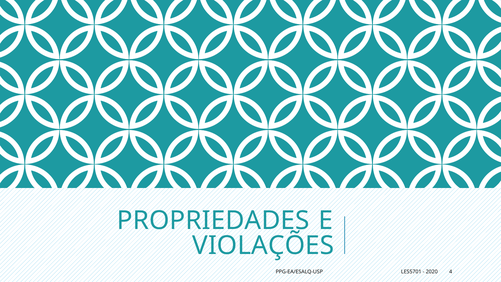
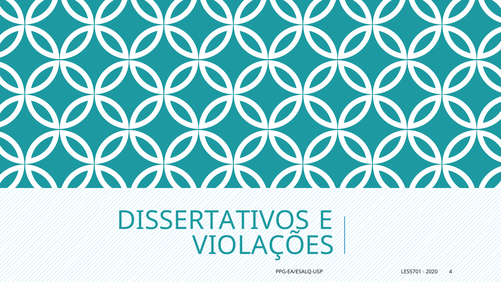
PROPRIEDADES: PROPRIEDADES -> DISSERTATIVOS
